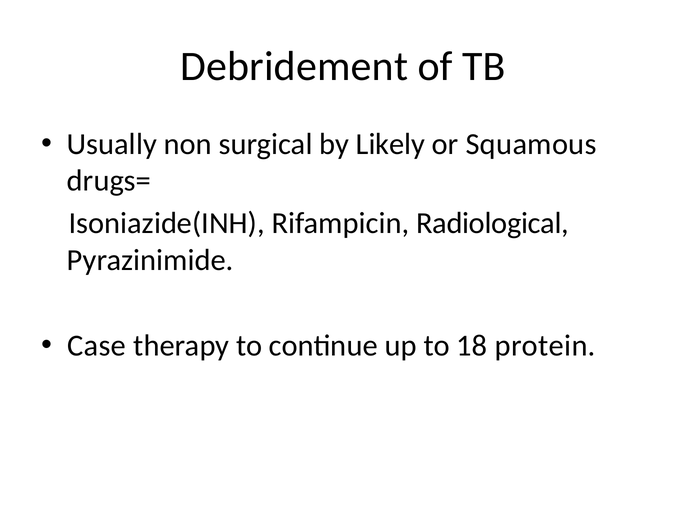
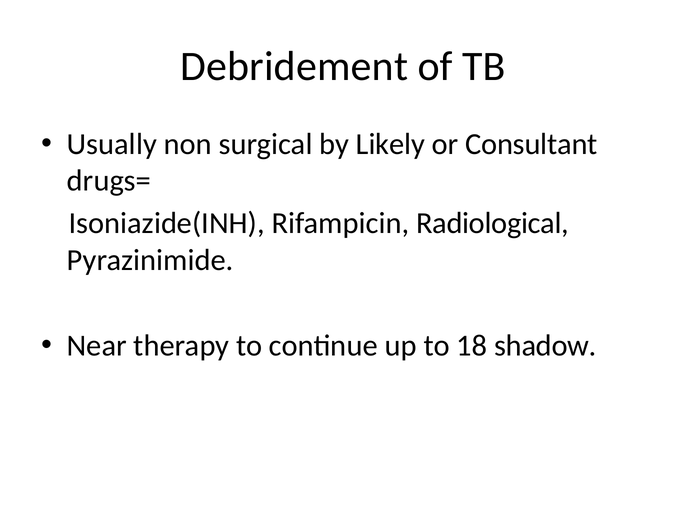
Squamous: Squamous -> Consultant
Case: Case -> Near
protein: protein -> shadow
